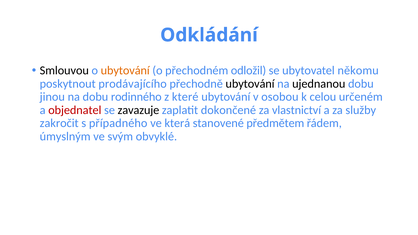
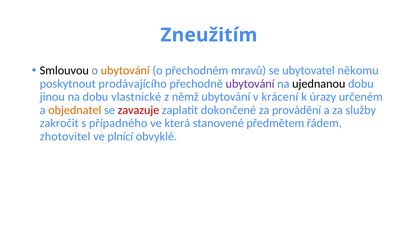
Odkládání: Odkládání -> Zneužitím
odložil: odložil -> mravů
ubytování at (250, 84) colour: black -> purple
rodinného: rodinného -> vlastnické
které: které -> němž
osobou: osobou -> krácení
celou: celou -> úrazy
objednatel colour: red -> orange
zavazuje colour: black -> red
vlastnictví: vlastnictví -> provádění
úmyslným: úmyslným -> zhotovitel
svým: svým -> plnící
